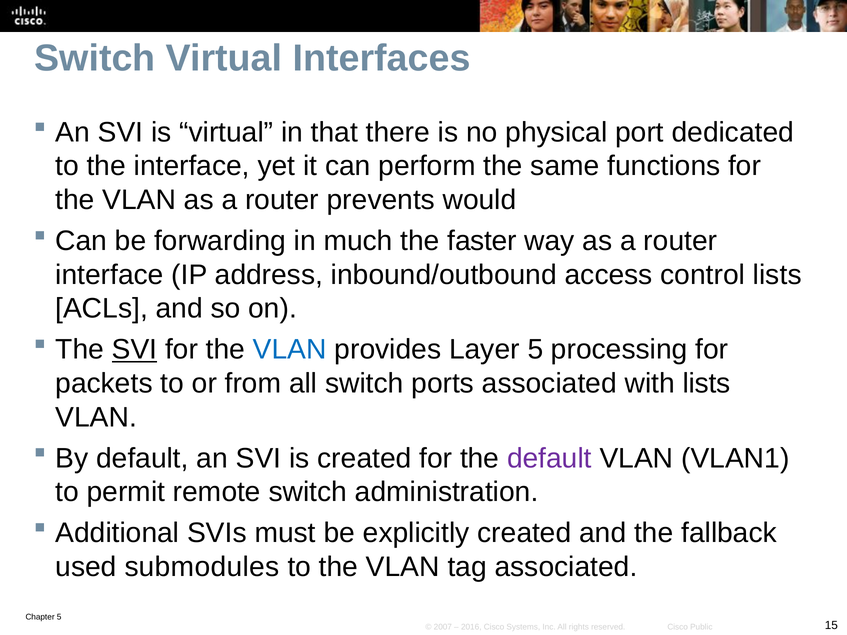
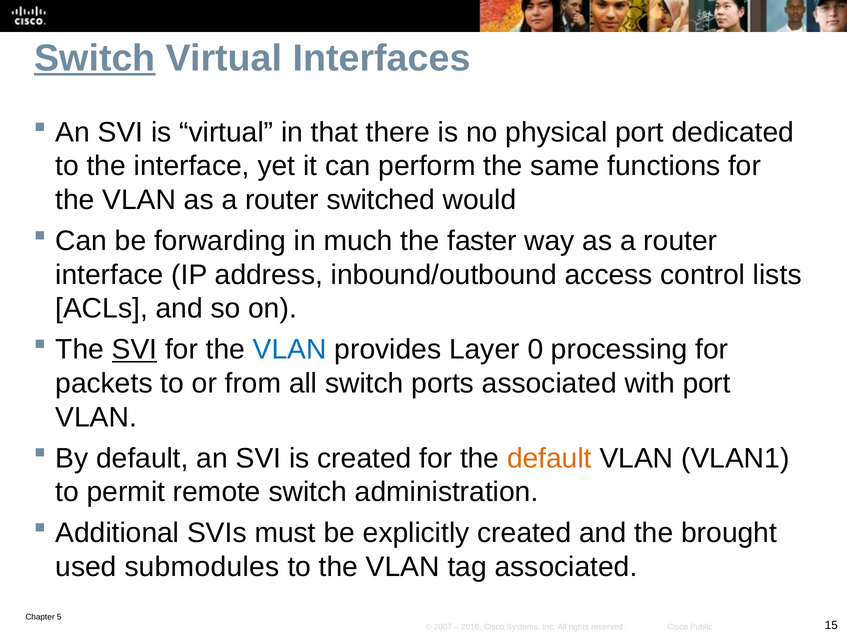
Switch at (95, 58) underline: none -> present
prevents: prevents -> switched
Layer 5: 5 -> 0
with lists: lists -> port
default at (549, 458) colour: purple -> orange
fallback: fallback -> brought
